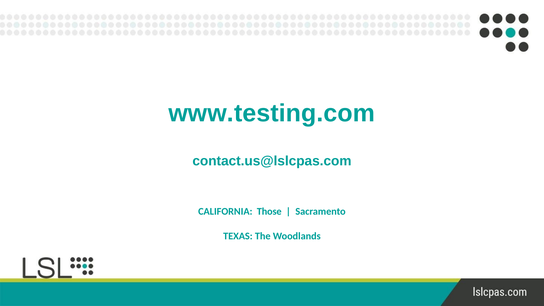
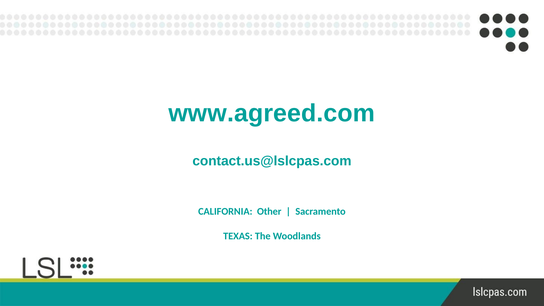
www.testing.com: www.testing.com -> www.agreed.com
Those: Those -> Other
